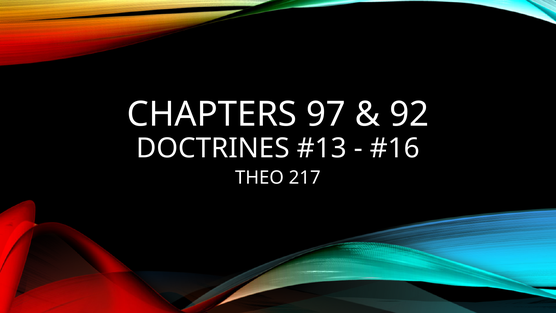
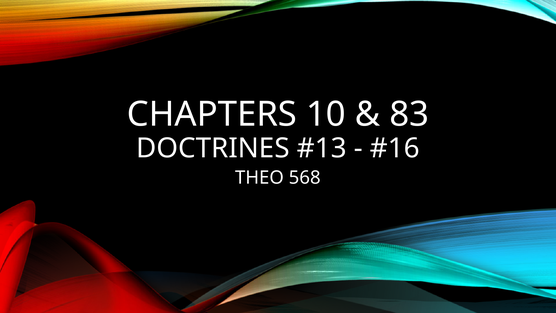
97: 97 -> 10
92: 92 -> 83
217: 217 -> 568
